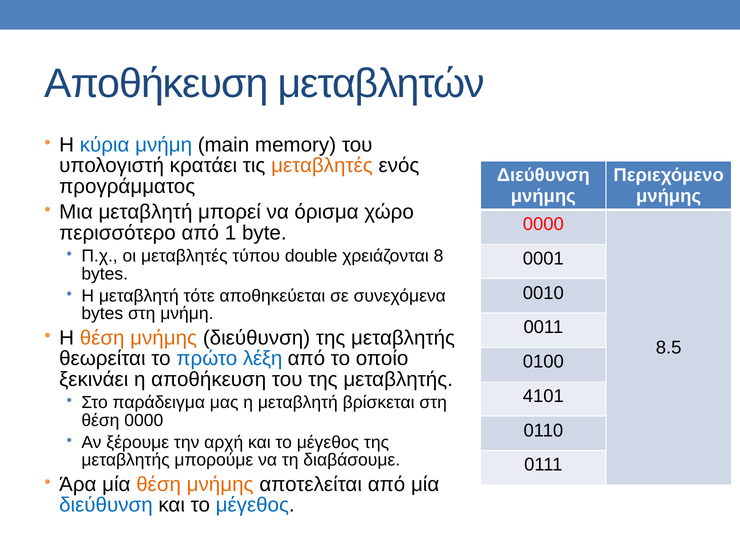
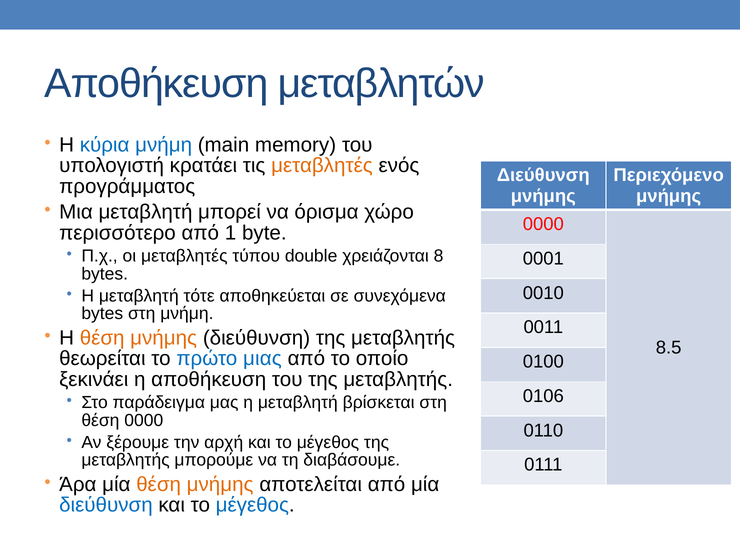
λέξη: λέξη -> μιας
4101: 4101 -> 0106
